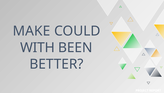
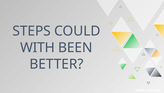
MAKE: MAKE -> STEPS
